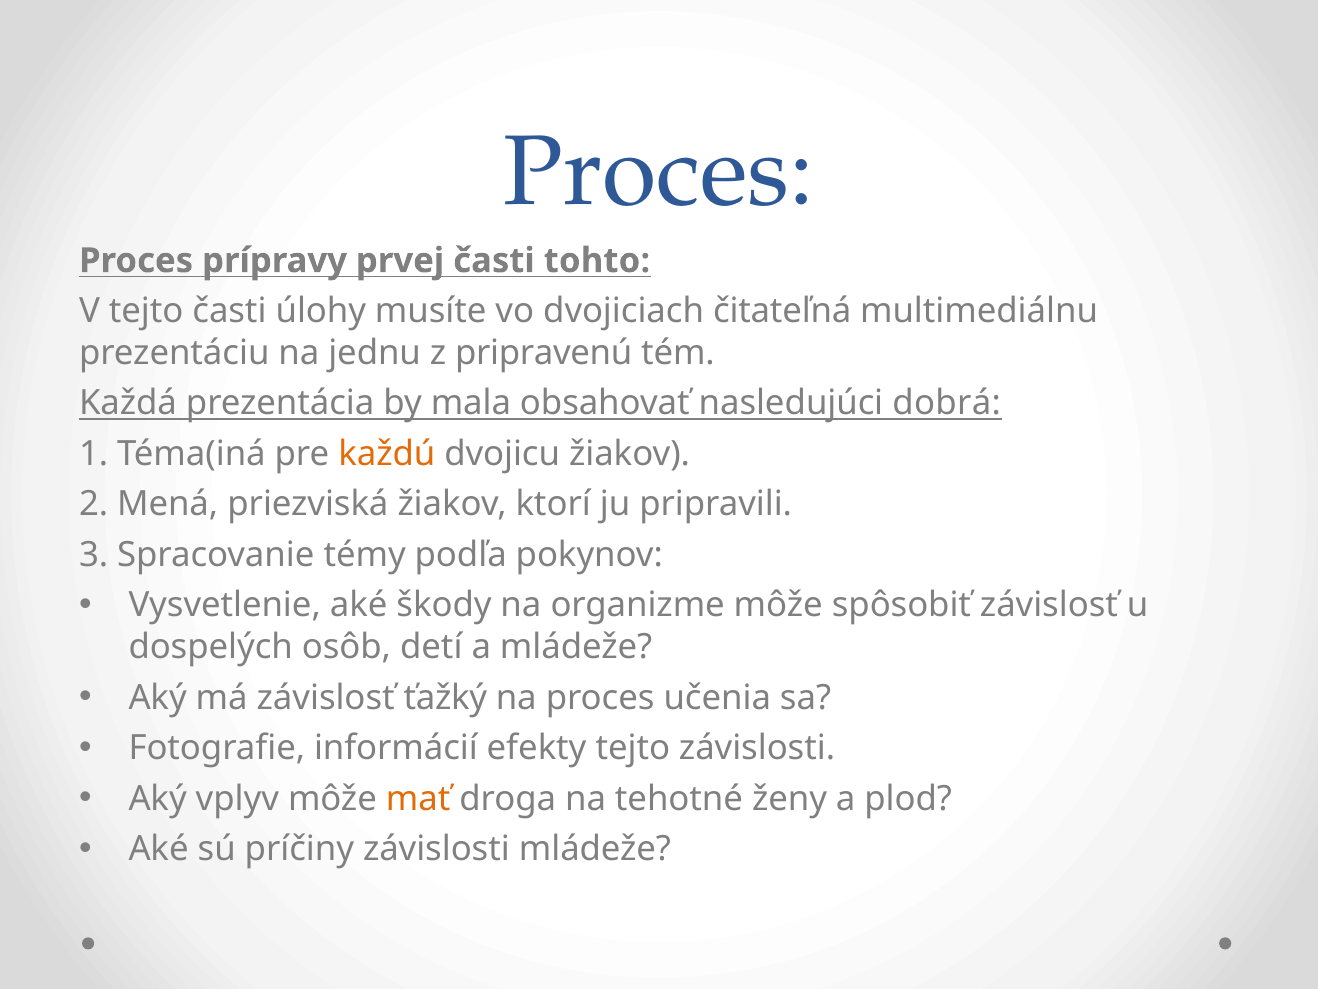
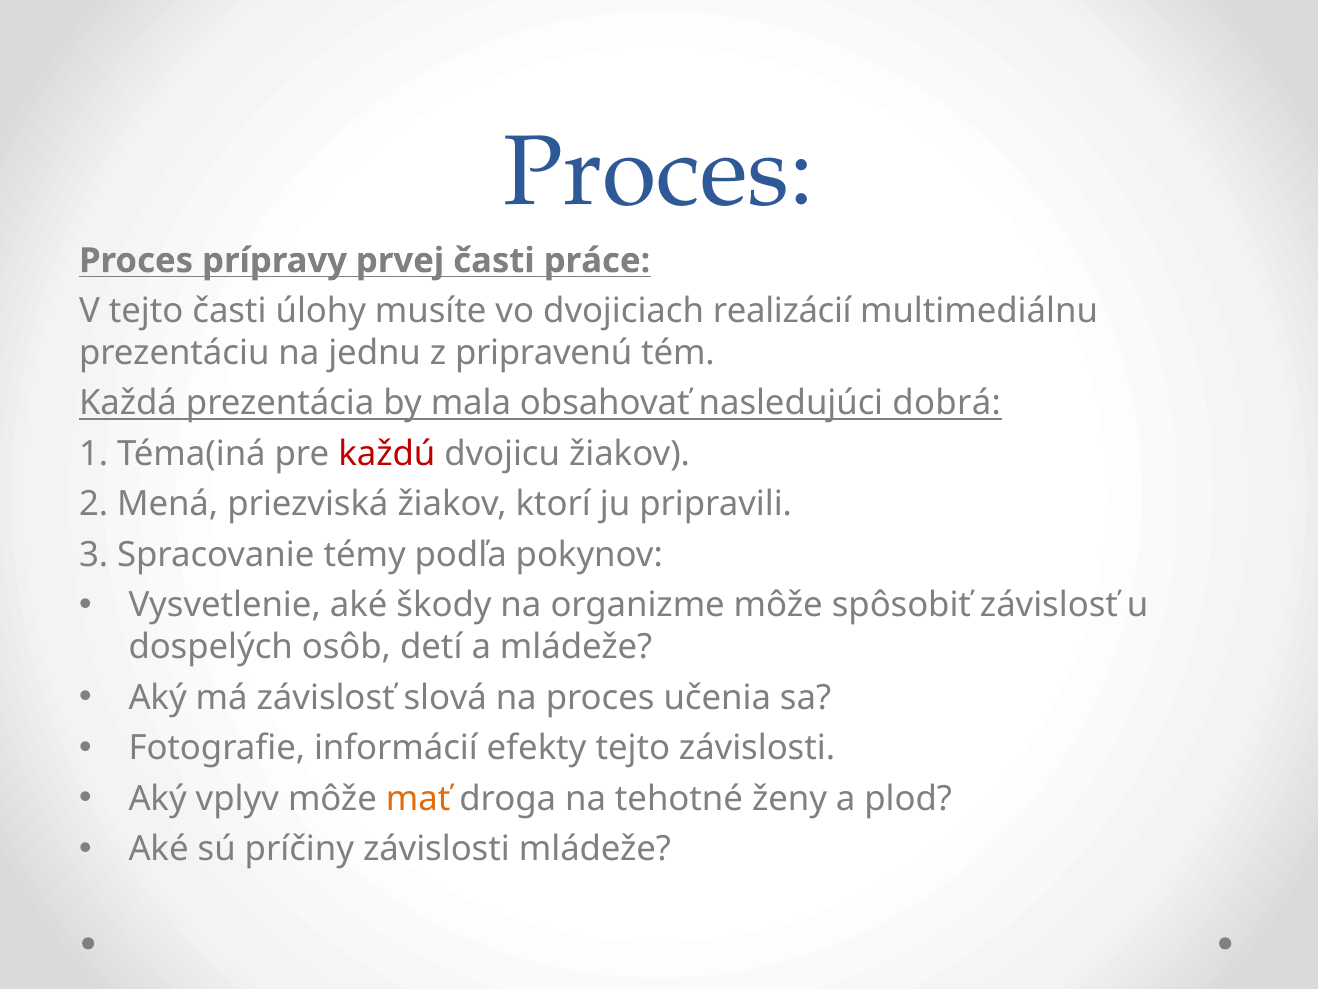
tohto: tohto -> práce
čitateľná: čitateľná -> realizácií
každú colour: orange -> red
ťažký: ťažký -> slová
